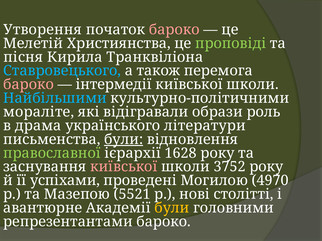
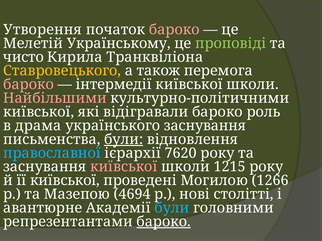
Християнства: Християнства -> Українському
пісня: пісня -> чисто
Ставровецького colour: light blue -> yellow
Найбільшими colour: light blue -> pink
мораліте at (39, 112): мораліте -> київської
відігравали образи: образи -> бароко
українського літератури: літератури -> заснування
православної colour: light green -> light blue
1628: 1628 -> 7620
3752: 3752 -> 1215
її успіхами: успіхами -> київської
4970: 4970 -> 1266
5521: 5521 -> 4694
були at (172, 208) colour: yellow -> light blue
бароко at (164, 222) underline: none -> present
